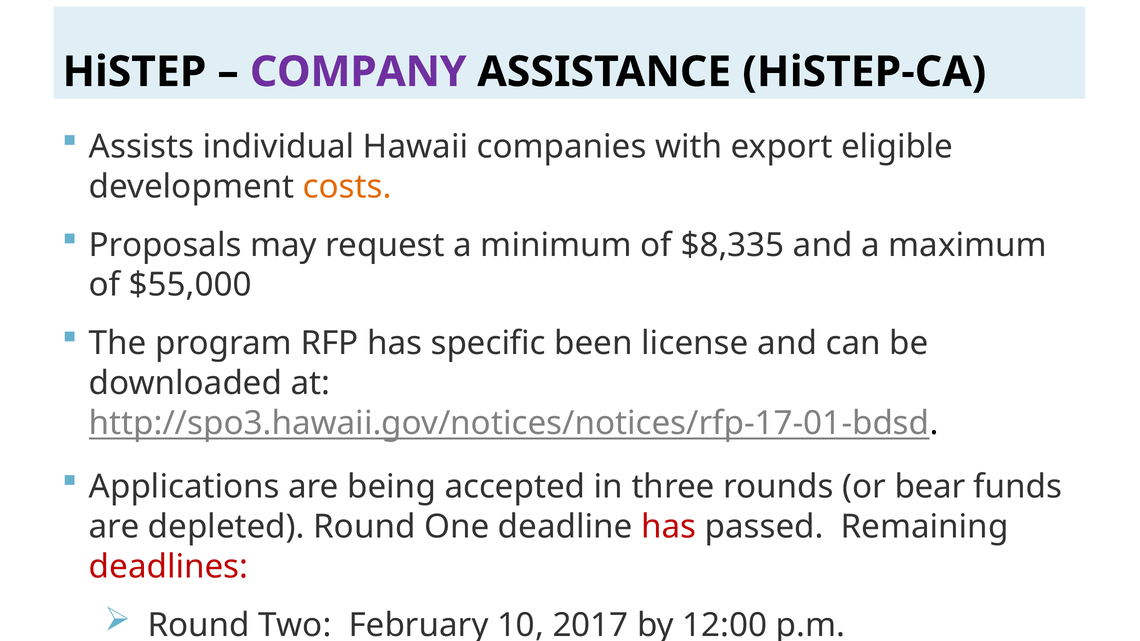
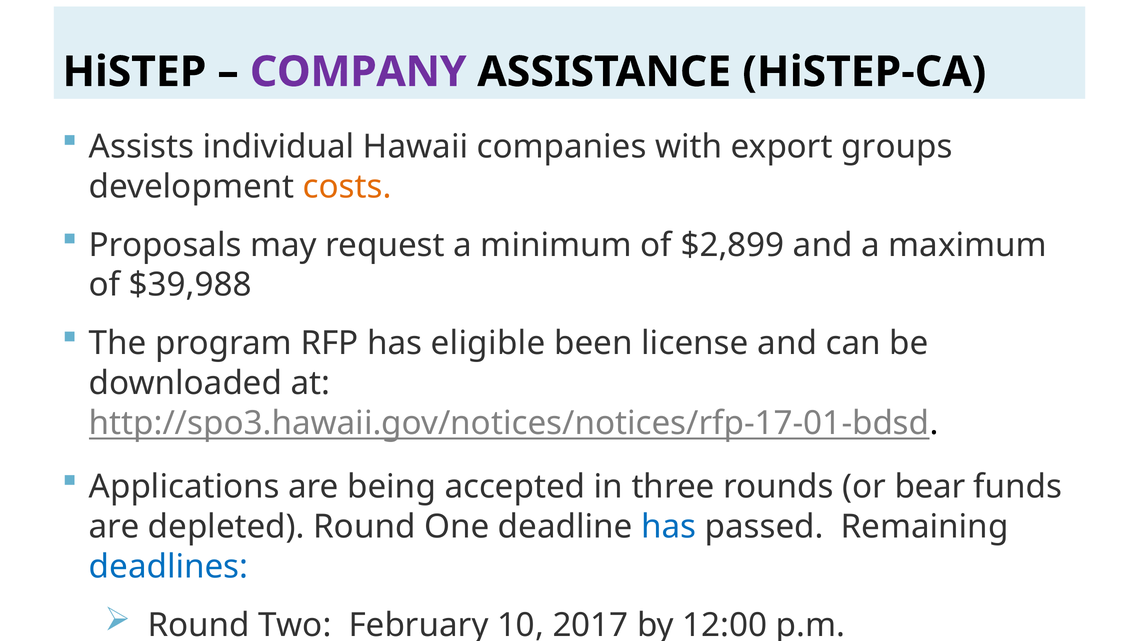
eligible: eligible -> groups
$8,335: $8,335 -> $2,899
$55,000: $55,000 -> $39,988
specific: specific -> eligible
has at (669, 527) colour: red -> blue
deadlines colour: red -> blue
